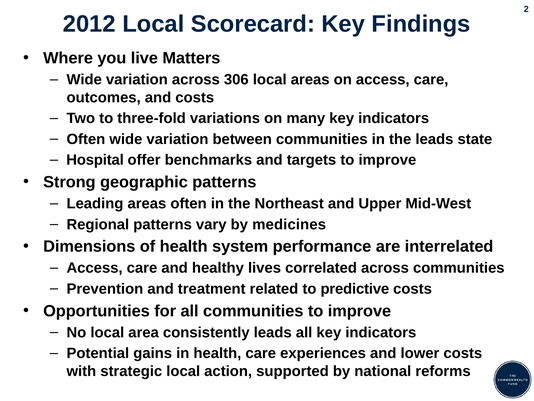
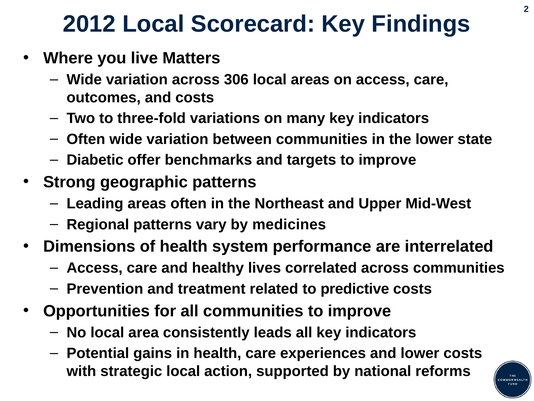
the leads: leads -> lower
Hospital: Hospital -> Diabetic
